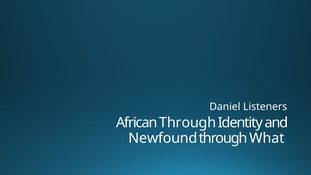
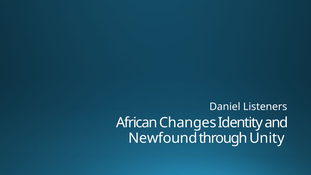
African Through: Through -> Changes
What: What -> Unity
